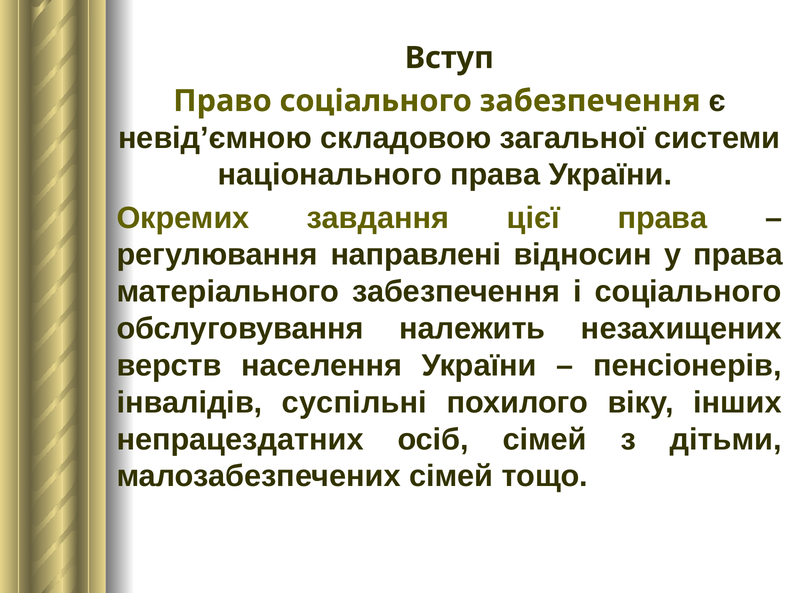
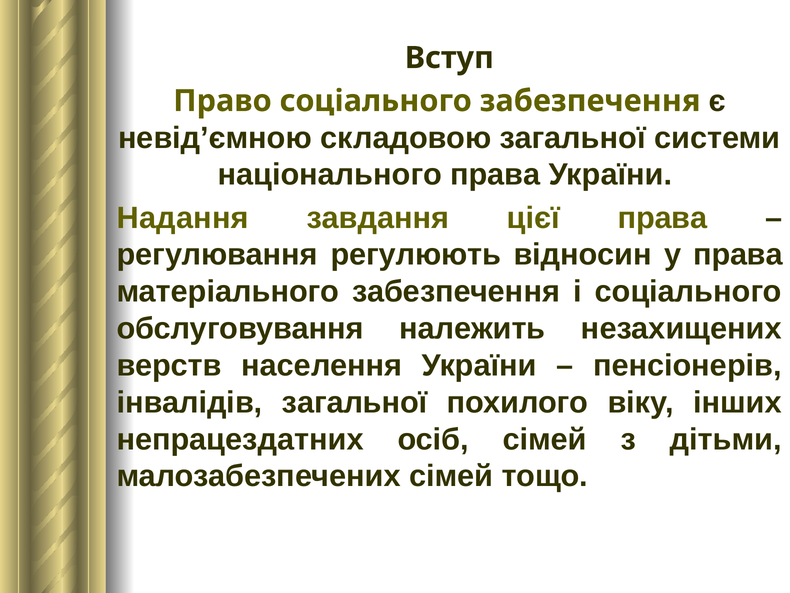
Окремих: Окремих -> Надання
направлені: направлені -> регулюють
інвалідів суспільні: суспільні -> загальної
